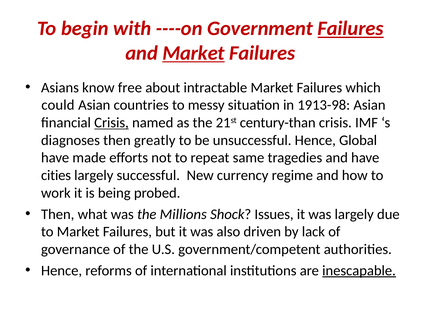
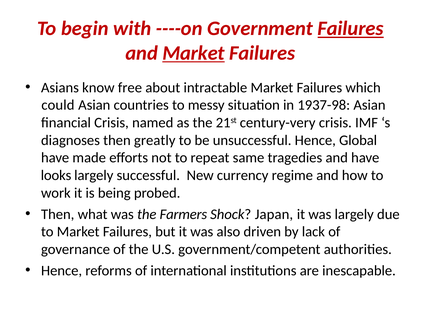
1913-98: 1913-98 -> 1937-98
Crisis at (112, 123) underline: present -> none
century-than: century-than -> century-very
cities: cities -> looks
Millions: Millions -> Farmers
Issues: Issues -> Japan
inescapable underline: present -> none
